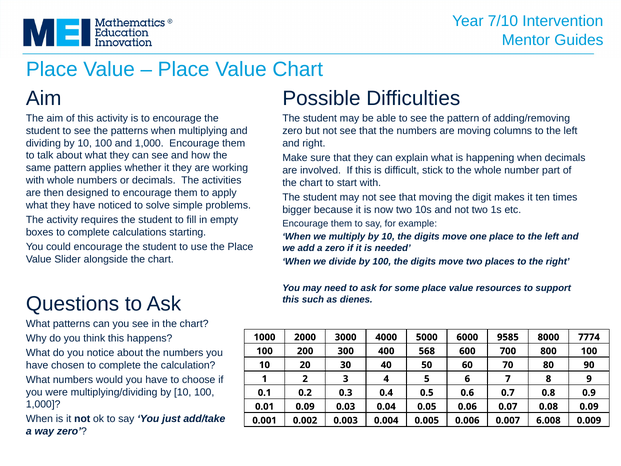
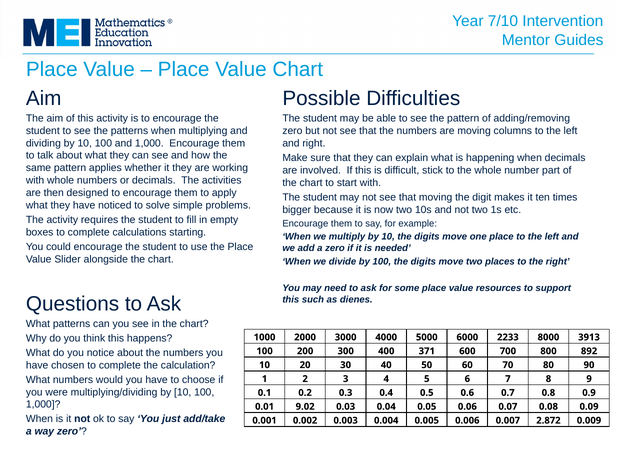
9585: 9585 -> 2233
7774: 7774 -> 3913
568: 568 -> 371
800 100: 100 -> 892
0.01 0.09: 0.09 -> 9.02
6.008: 6.008 -> 2.872
